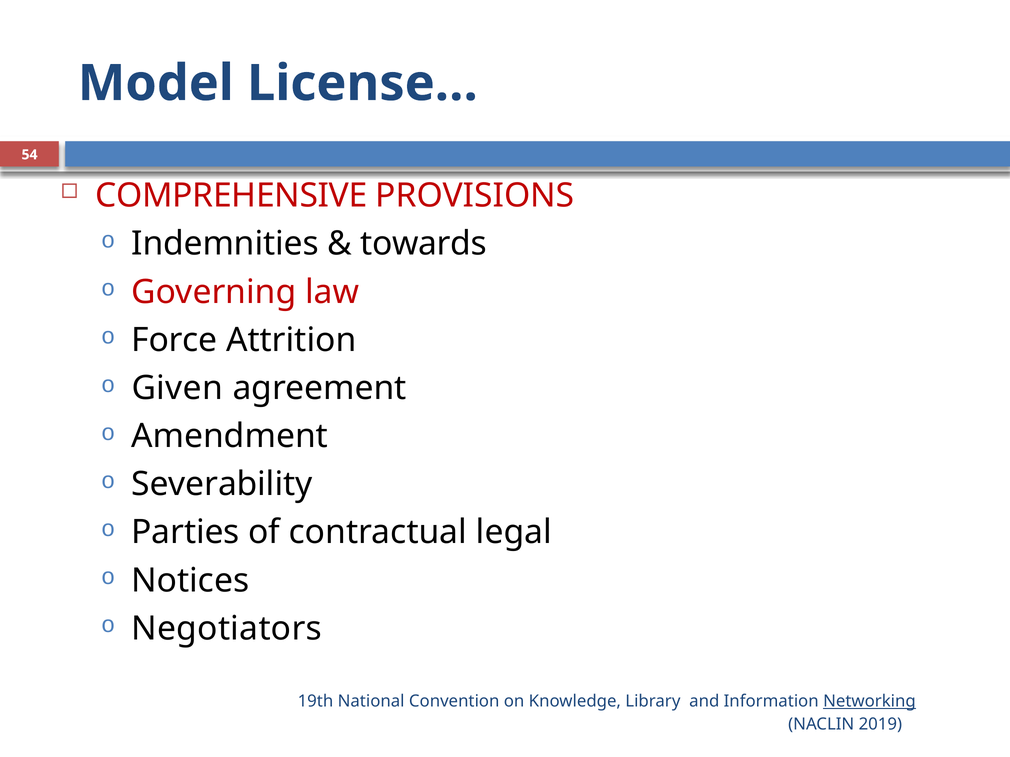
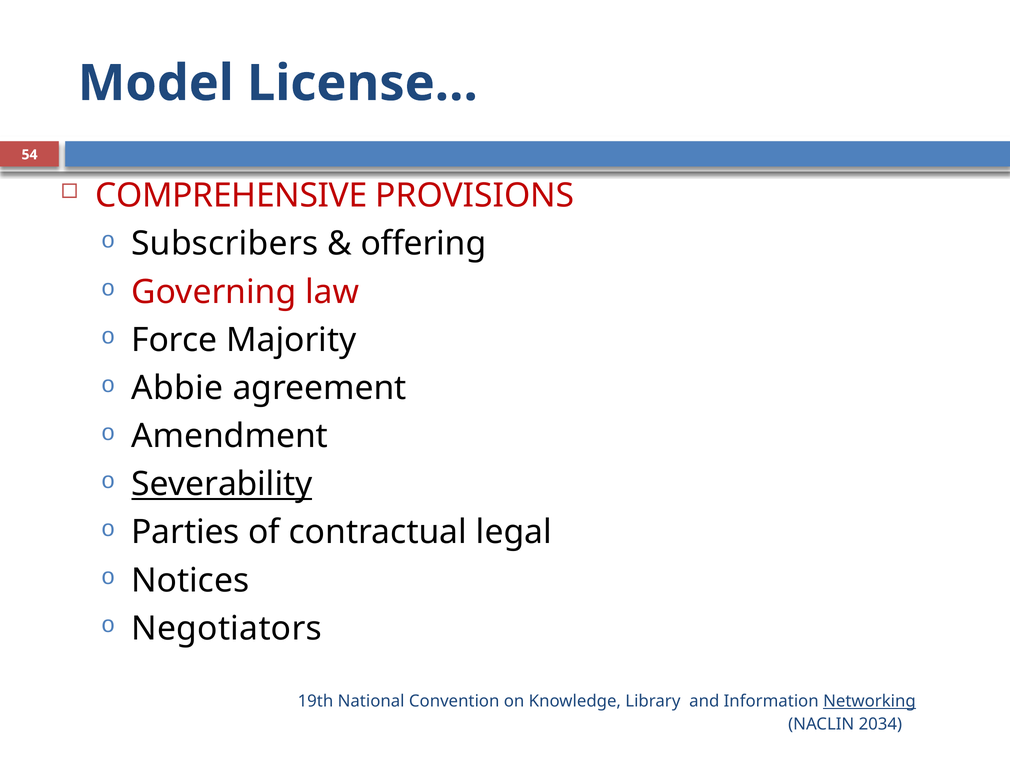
Indemnities: Indemnities -> Subscribers
towards: towards -> offering
Attrition: Attrition -> Majority
Given: Given -> Abbie
Severability underline: none -> present
2019: 2019 -> 2034
